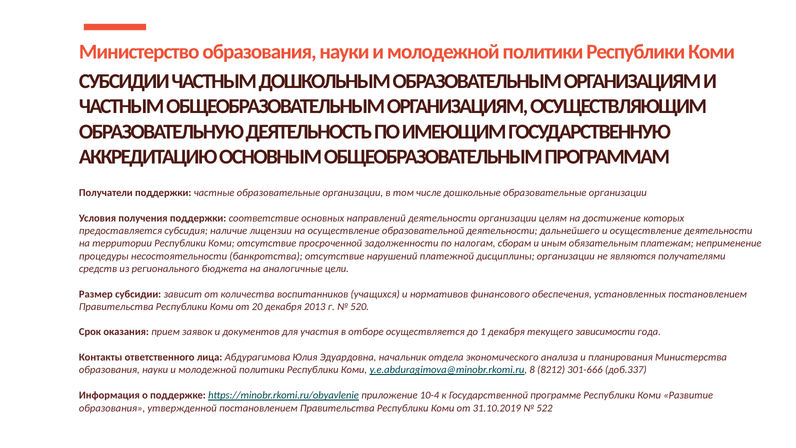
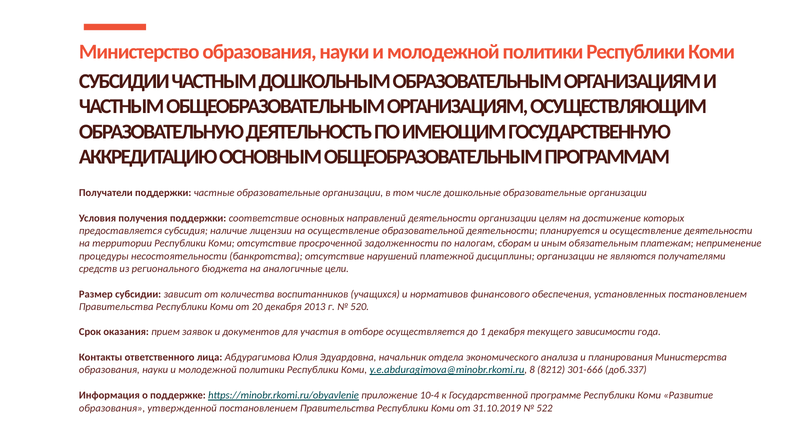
дальнейшего: дальнейшего -> планируется
